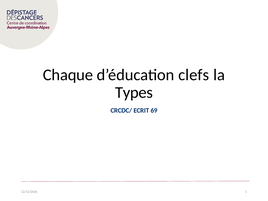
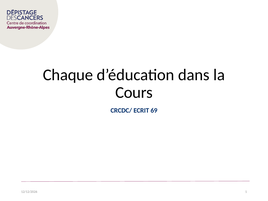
clefs: clefs -> dans
Types: Types -> Cours
